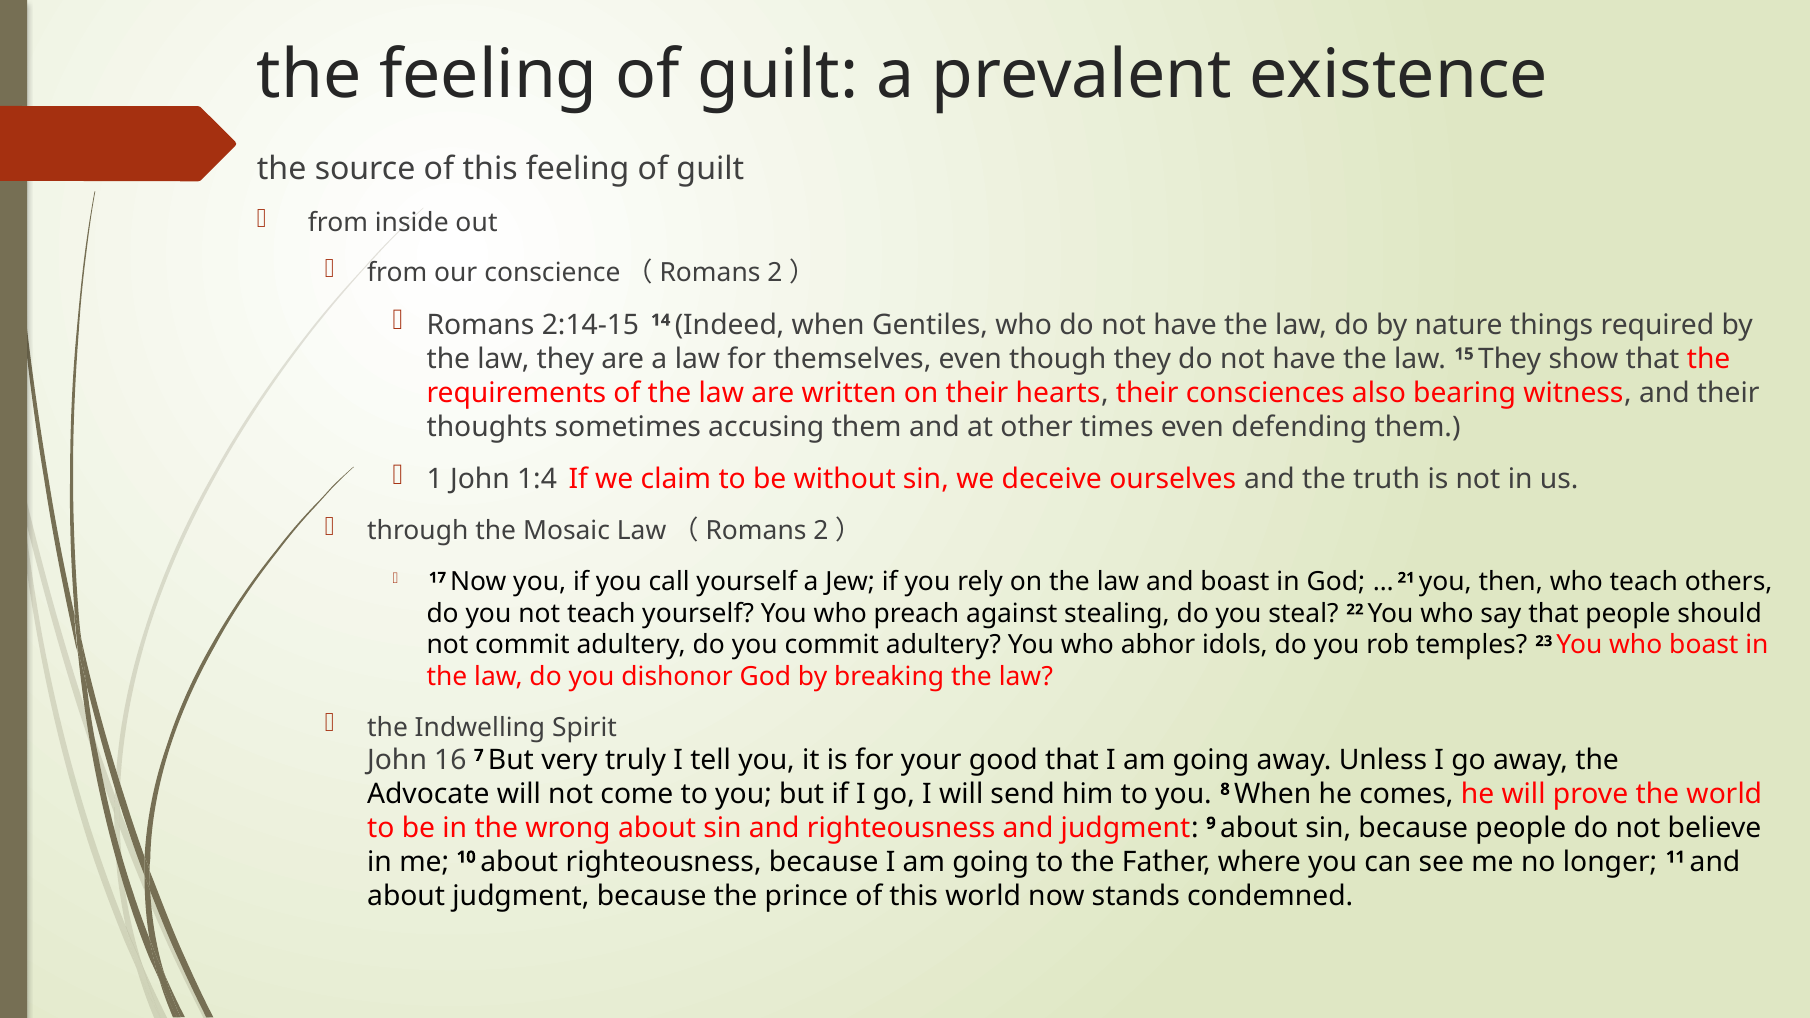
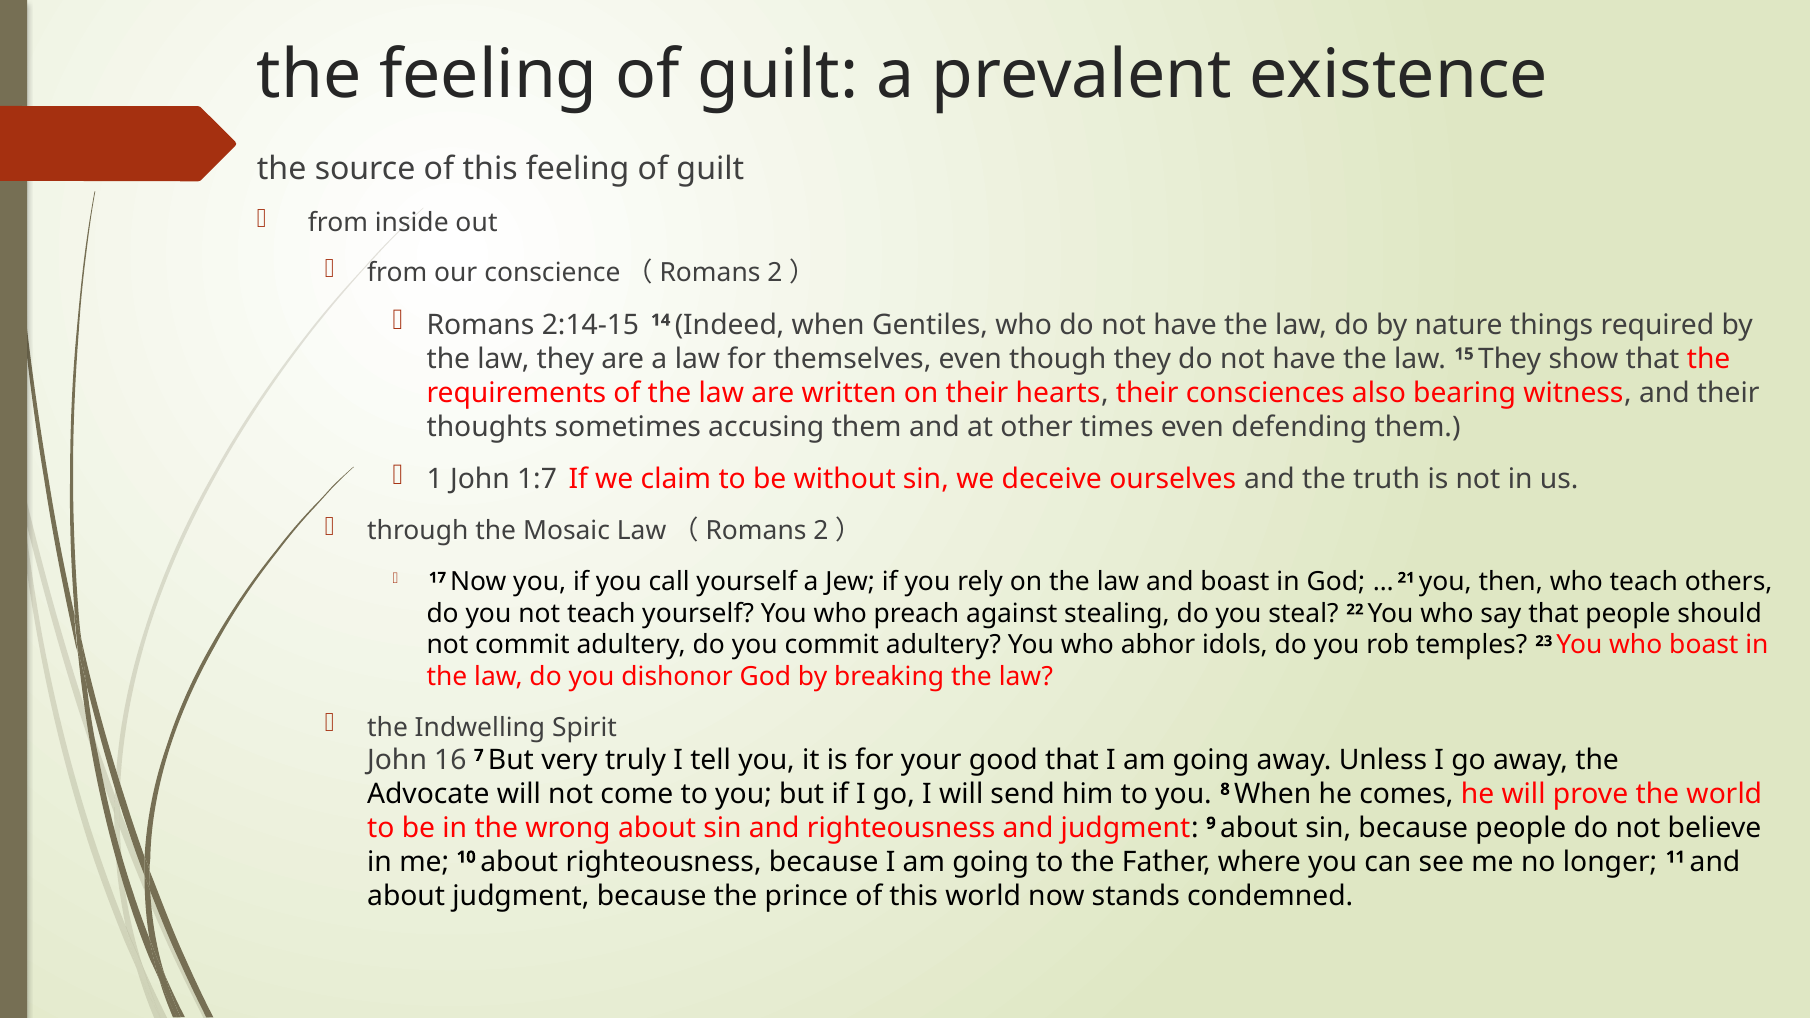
1:4: 1:4 -> 1:7
